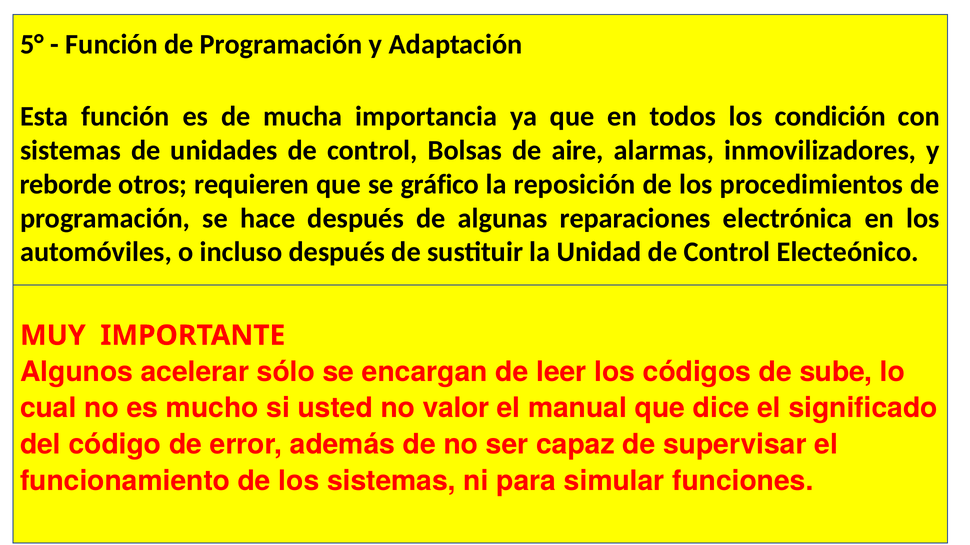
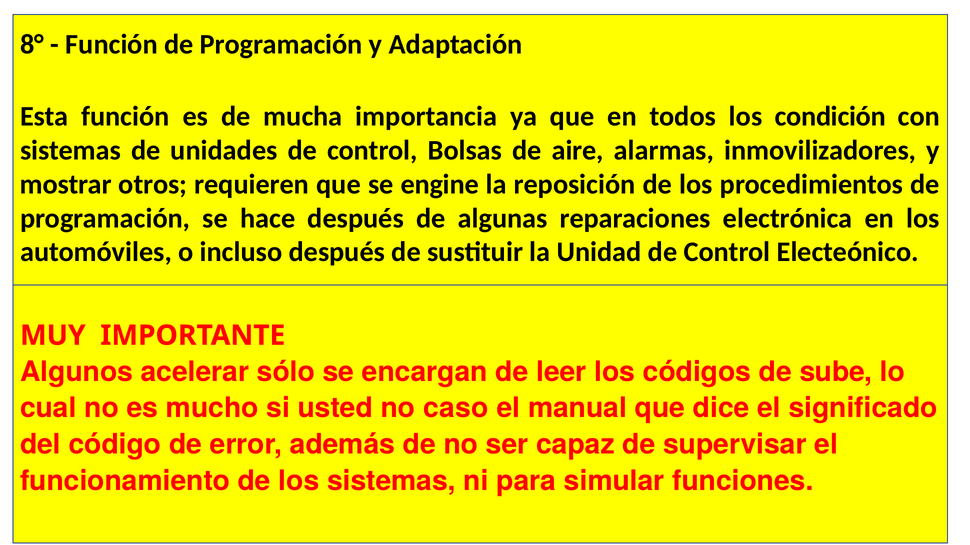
5°: 5° -> 8°
reborde: reborde -> mostrar
gráfico: gráfico -> engine
valor: valor -> caso
